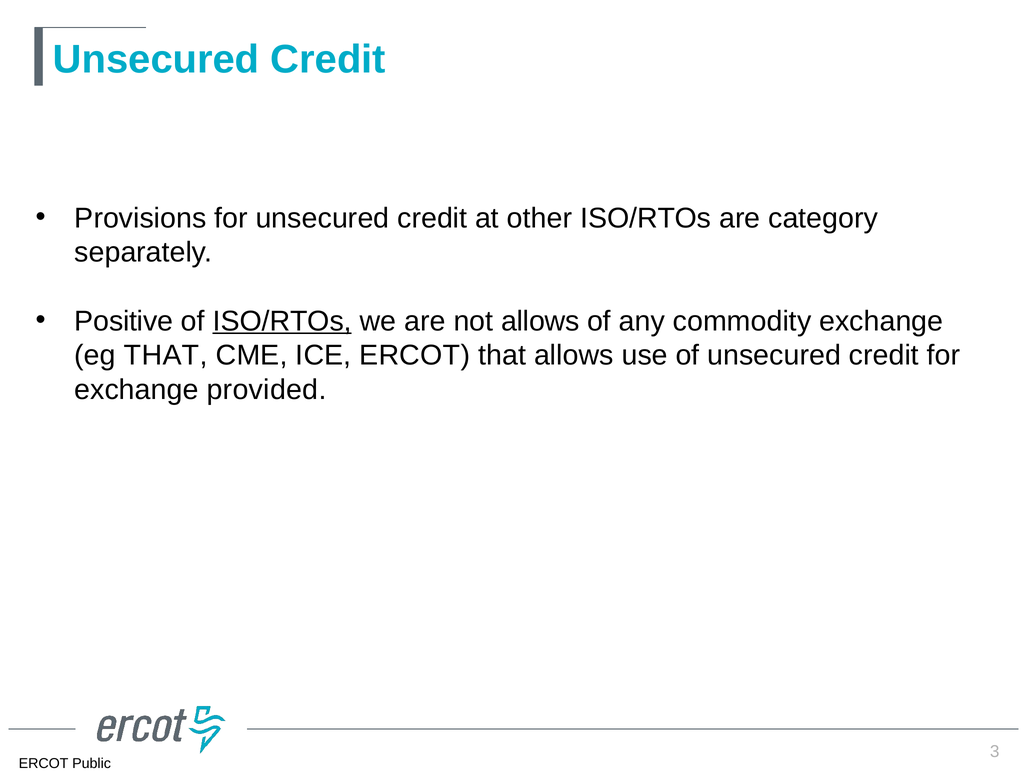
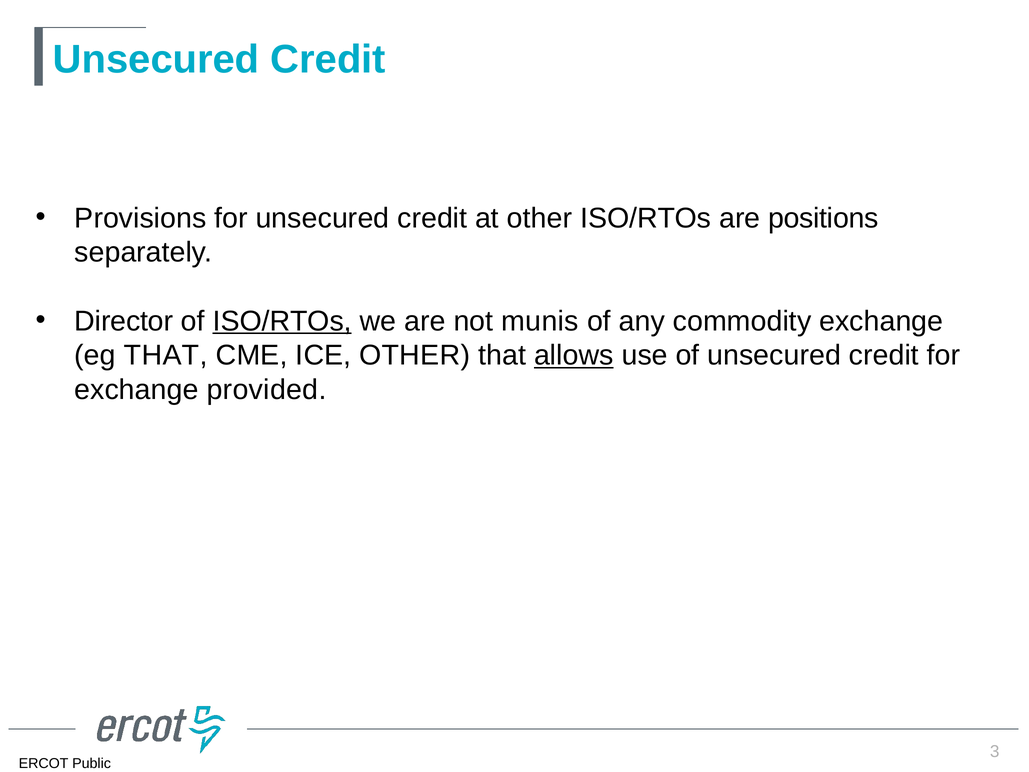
category: category -> positions
Positive: Positive -> Director
not allows: allows -> munis
ICE ERCOT: ERCOT -> OTHER
allows at (574, 355) underline: none -> present
